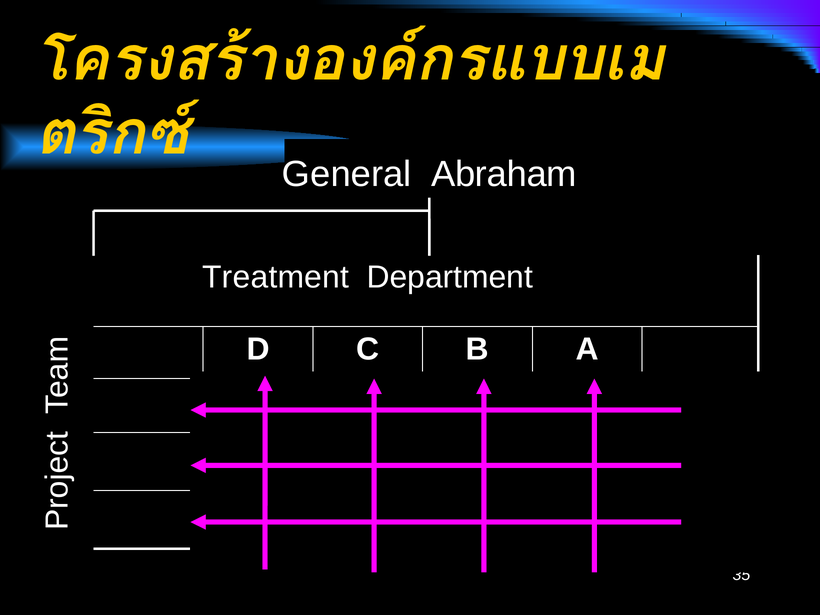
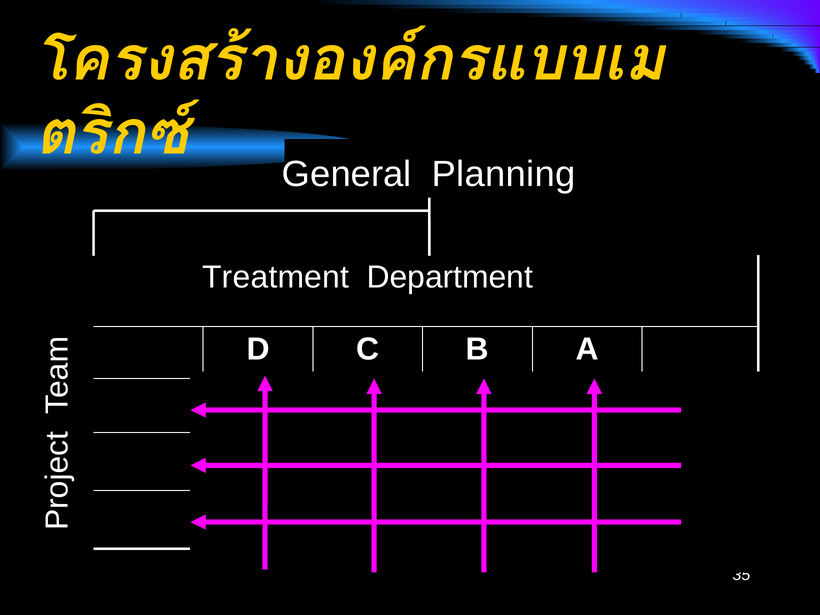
Abraham: Abraham -> Planning
